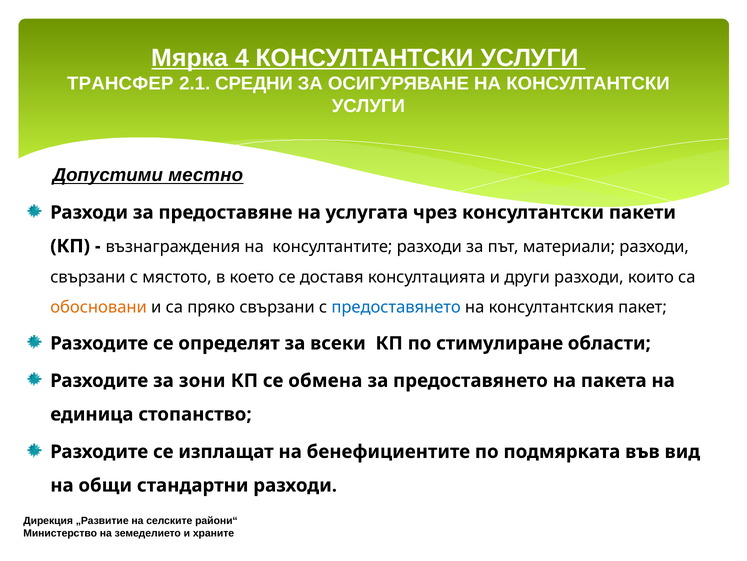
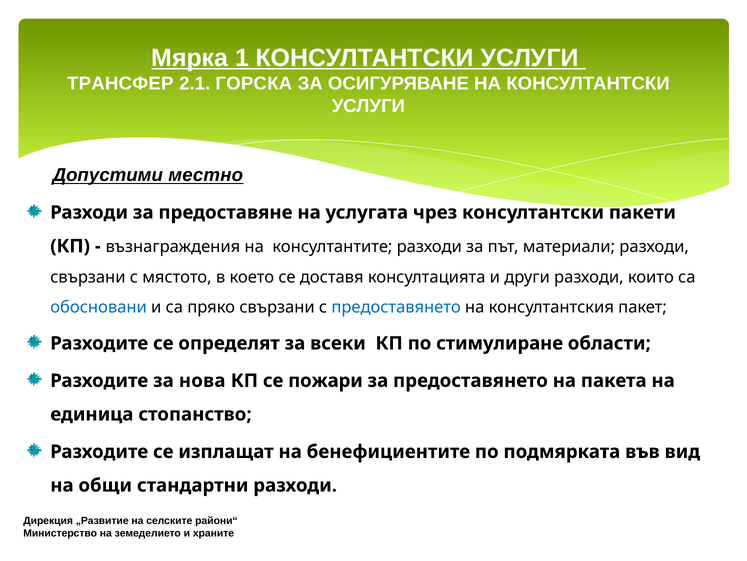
4: 4 -> 1
СРЕДНИ: СРЕДНИ -> ГОРСКА
обосновани colour: orange -> blue
зони: зони -> нова
обмена: обмена -> пожари
